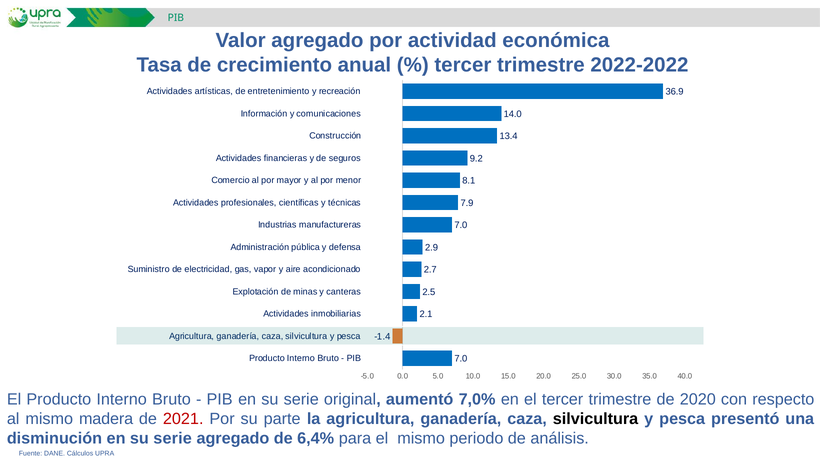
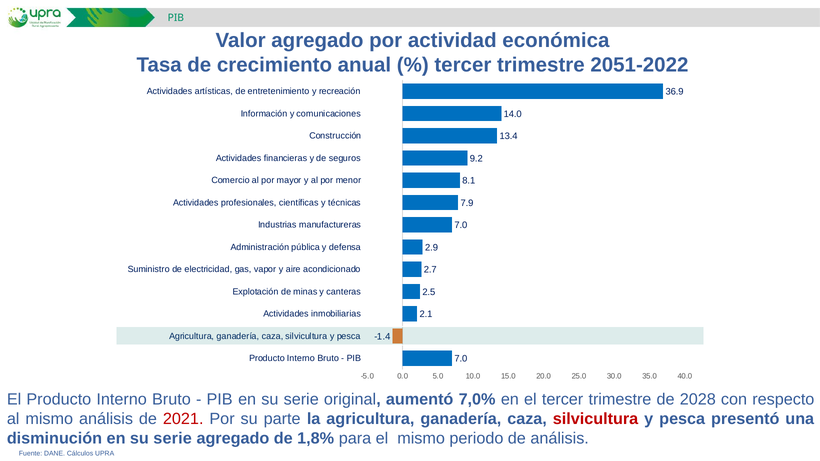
2022-2022: 2022-2022 -> 2051-2022
2020: 2020 -> 2028
mismo madera: madera -> análisis
silvicultura at (596, 419) colour: black -> red
6,4%: 6,4% -> 1,8%
